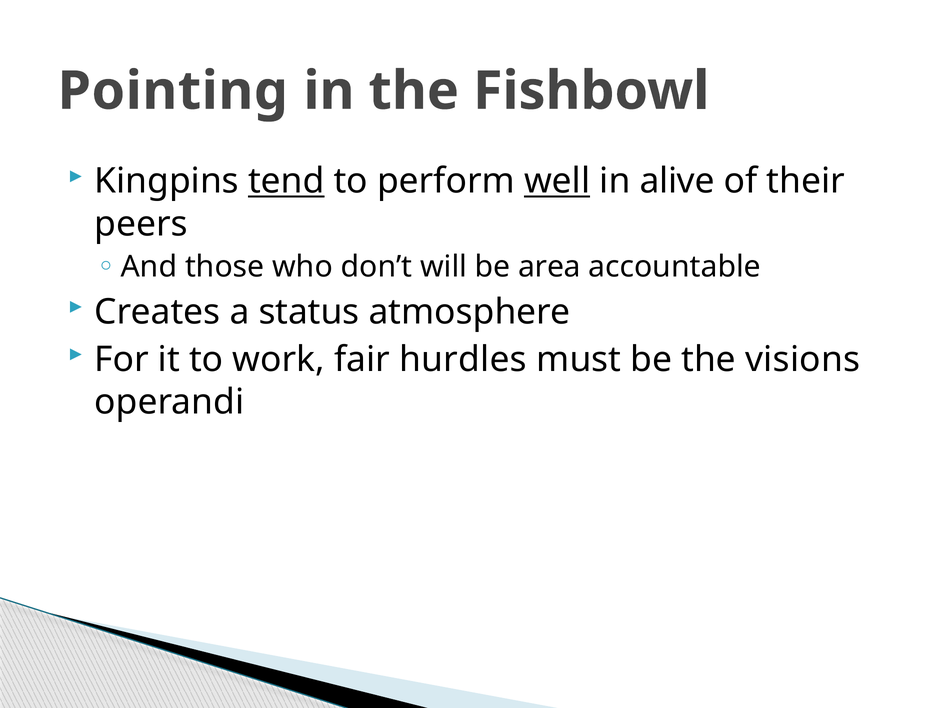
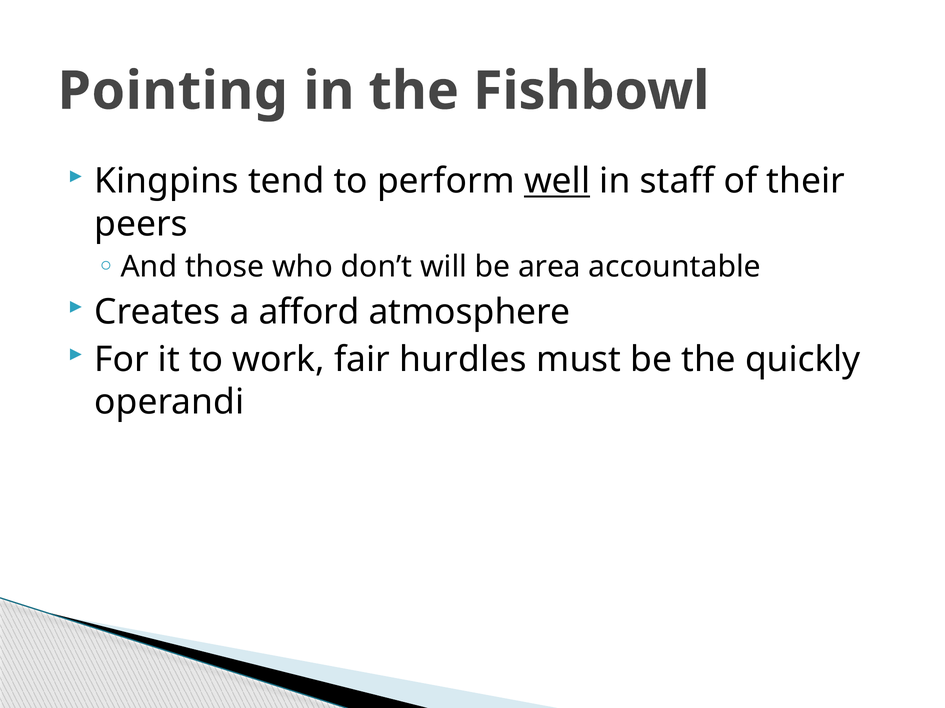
tend underline: present -> none
alive: alive -> staff
status: status -> afford
visions: visions -> quickly
